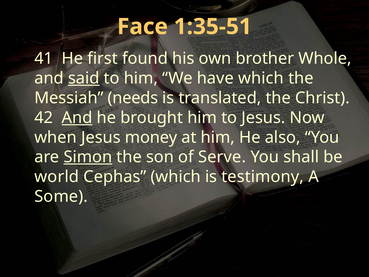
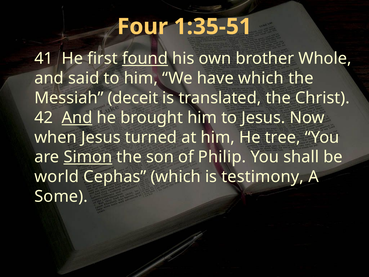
Face: Face -> Four
found underline: none -> present
said underline: present -> none
needs: needs -> deceit
money: money -> turned
also: also -> tree
Serve: Serve -> Philip
